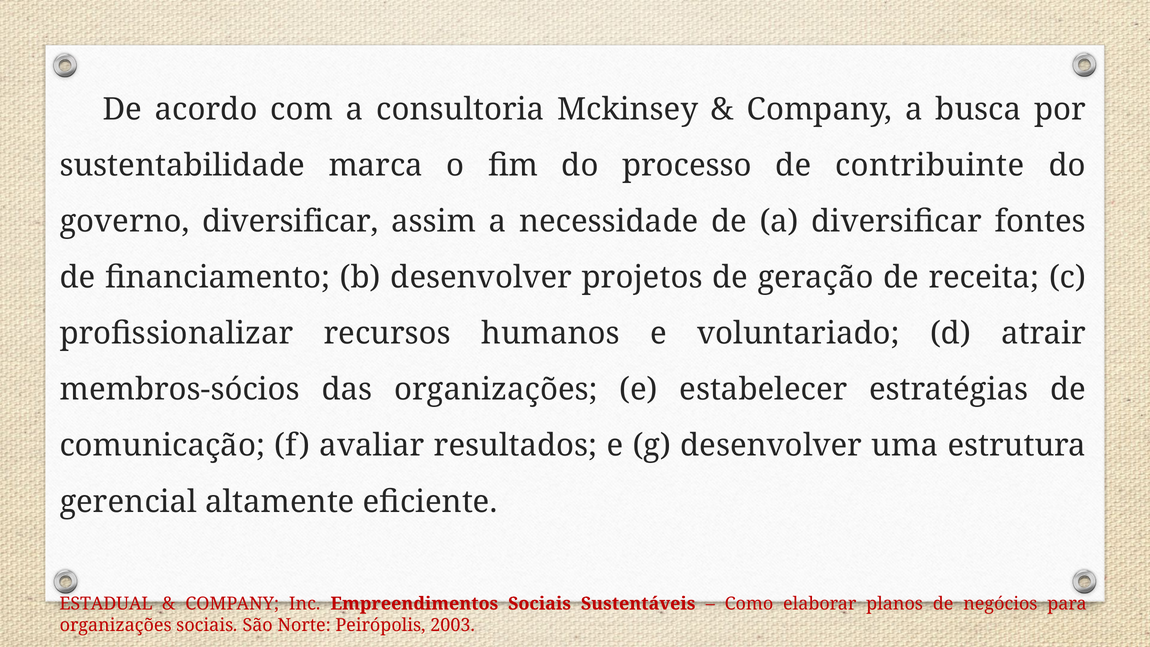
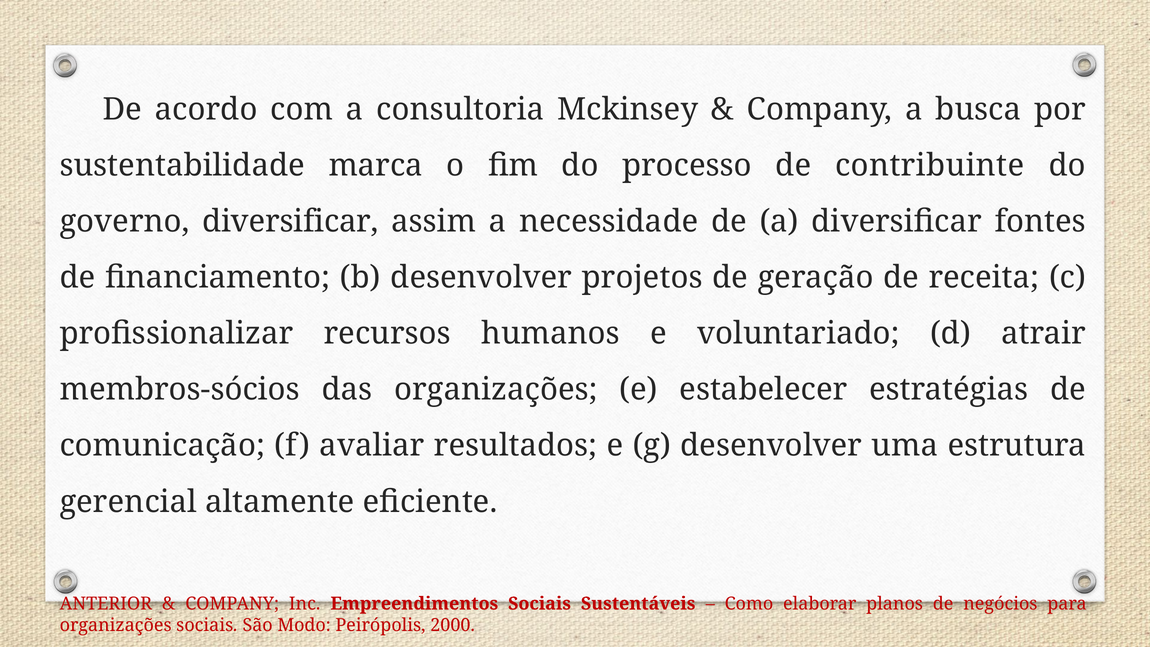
ESTADUAL: ESTADUAL -> ANTERIOR
Norte: Norte -> Modo
2003: 2003 -> 2000
